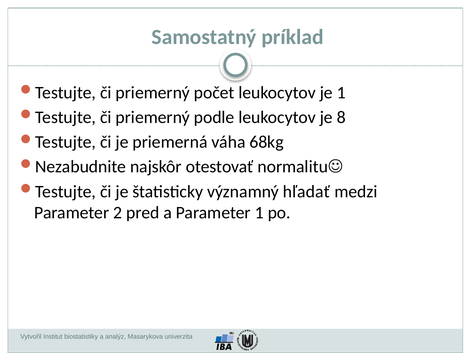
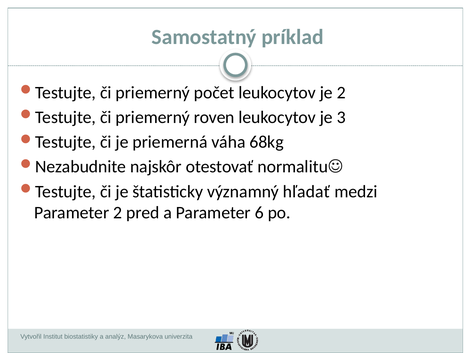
je 1: 1 -> 2
podle: podle -> roven
8: 8 -> 3
Parameter 1: 1 -> 6
